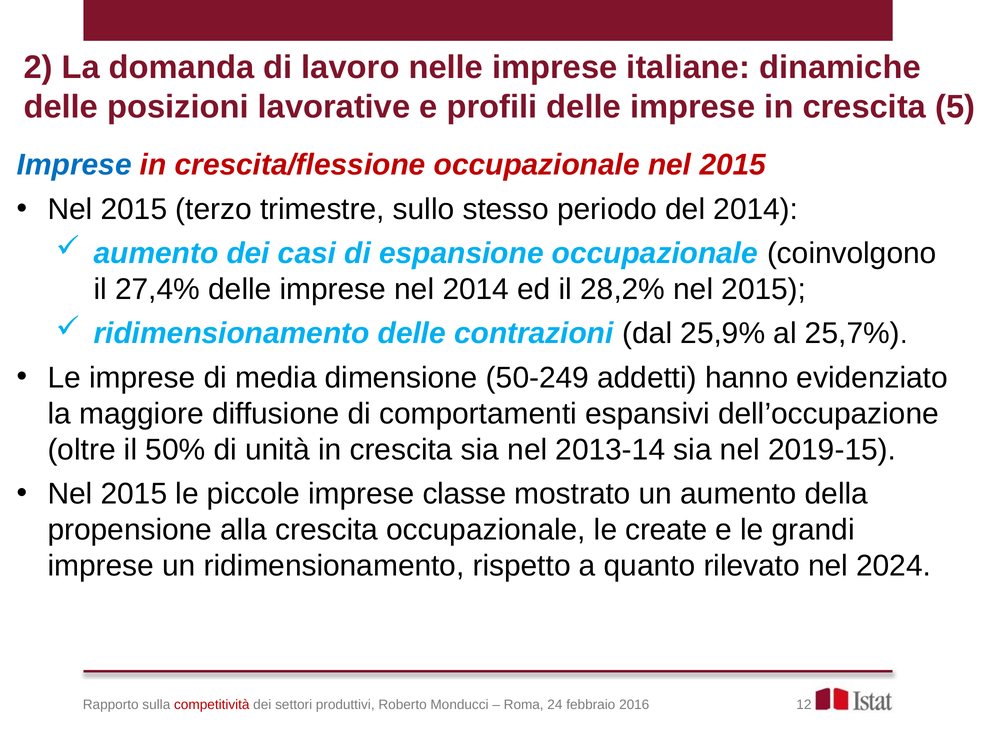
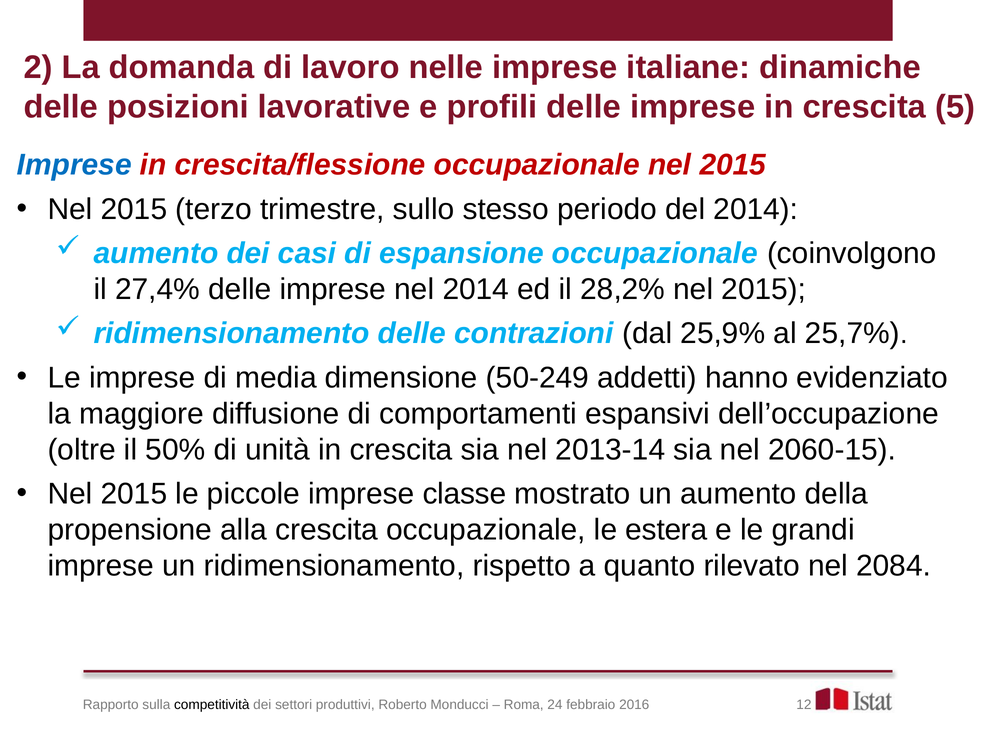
2019-15: 2019-15 -> 2060-15
create: create -> estera
2024: 2024 -> 2084
competitività colour: red -> black
